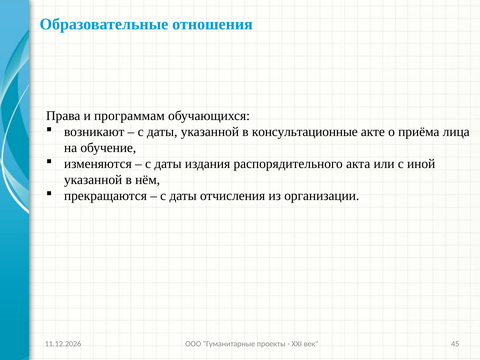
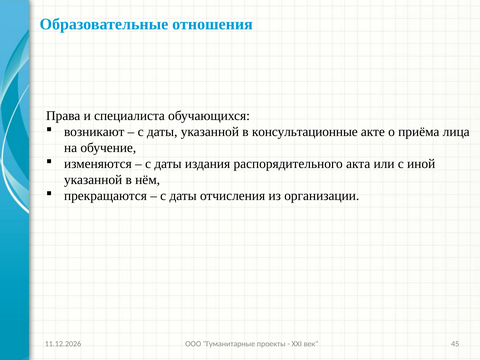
программам: программам -> специалиста
